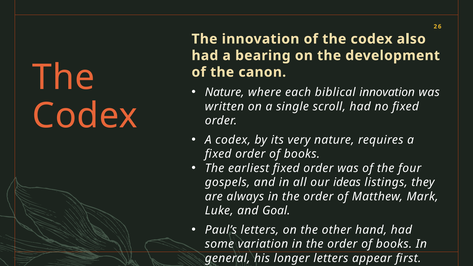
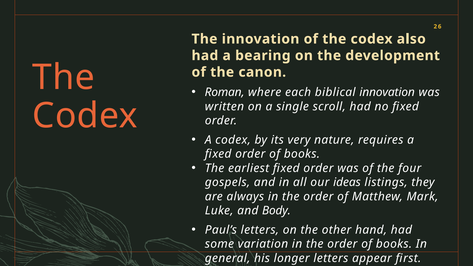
Nature at (225, 92): Nature -> Roman
Goal: Goal -> Body
